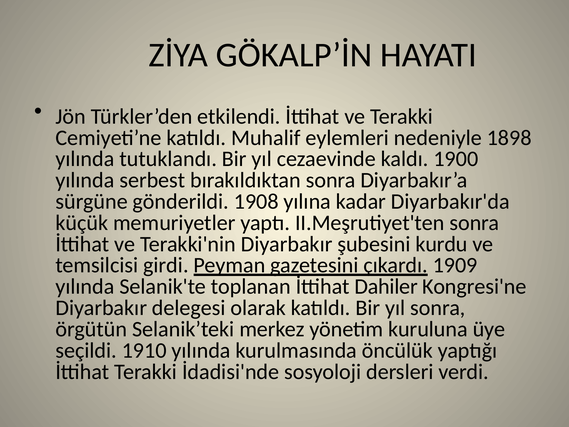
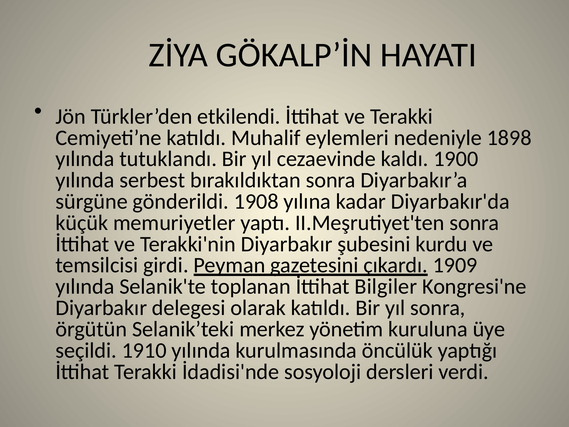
Dahiler: Dahiler -> Bilgiler
